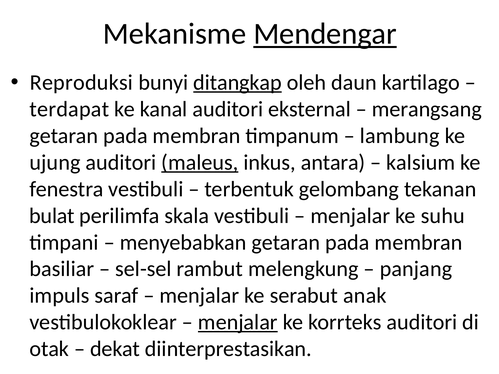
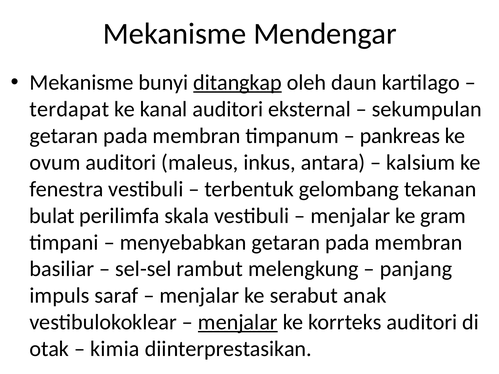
Mendengar underline: present -> none
Reproduksi at (81, 83): Reproduksi -> Mekanisme
merangsang: merangsang -> sekumpulan
lambung: lambung -> pankreas
ujung: ujung -> ovum
maleus underline: present -> none
suhu: suhu -> gram
dekat: dekat -> kimia
